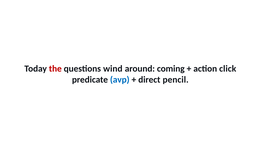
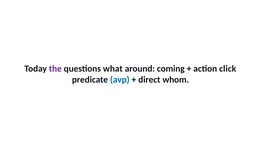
the colour: red -> purple
wind: wind -> what
pencil: pencil -> whom
